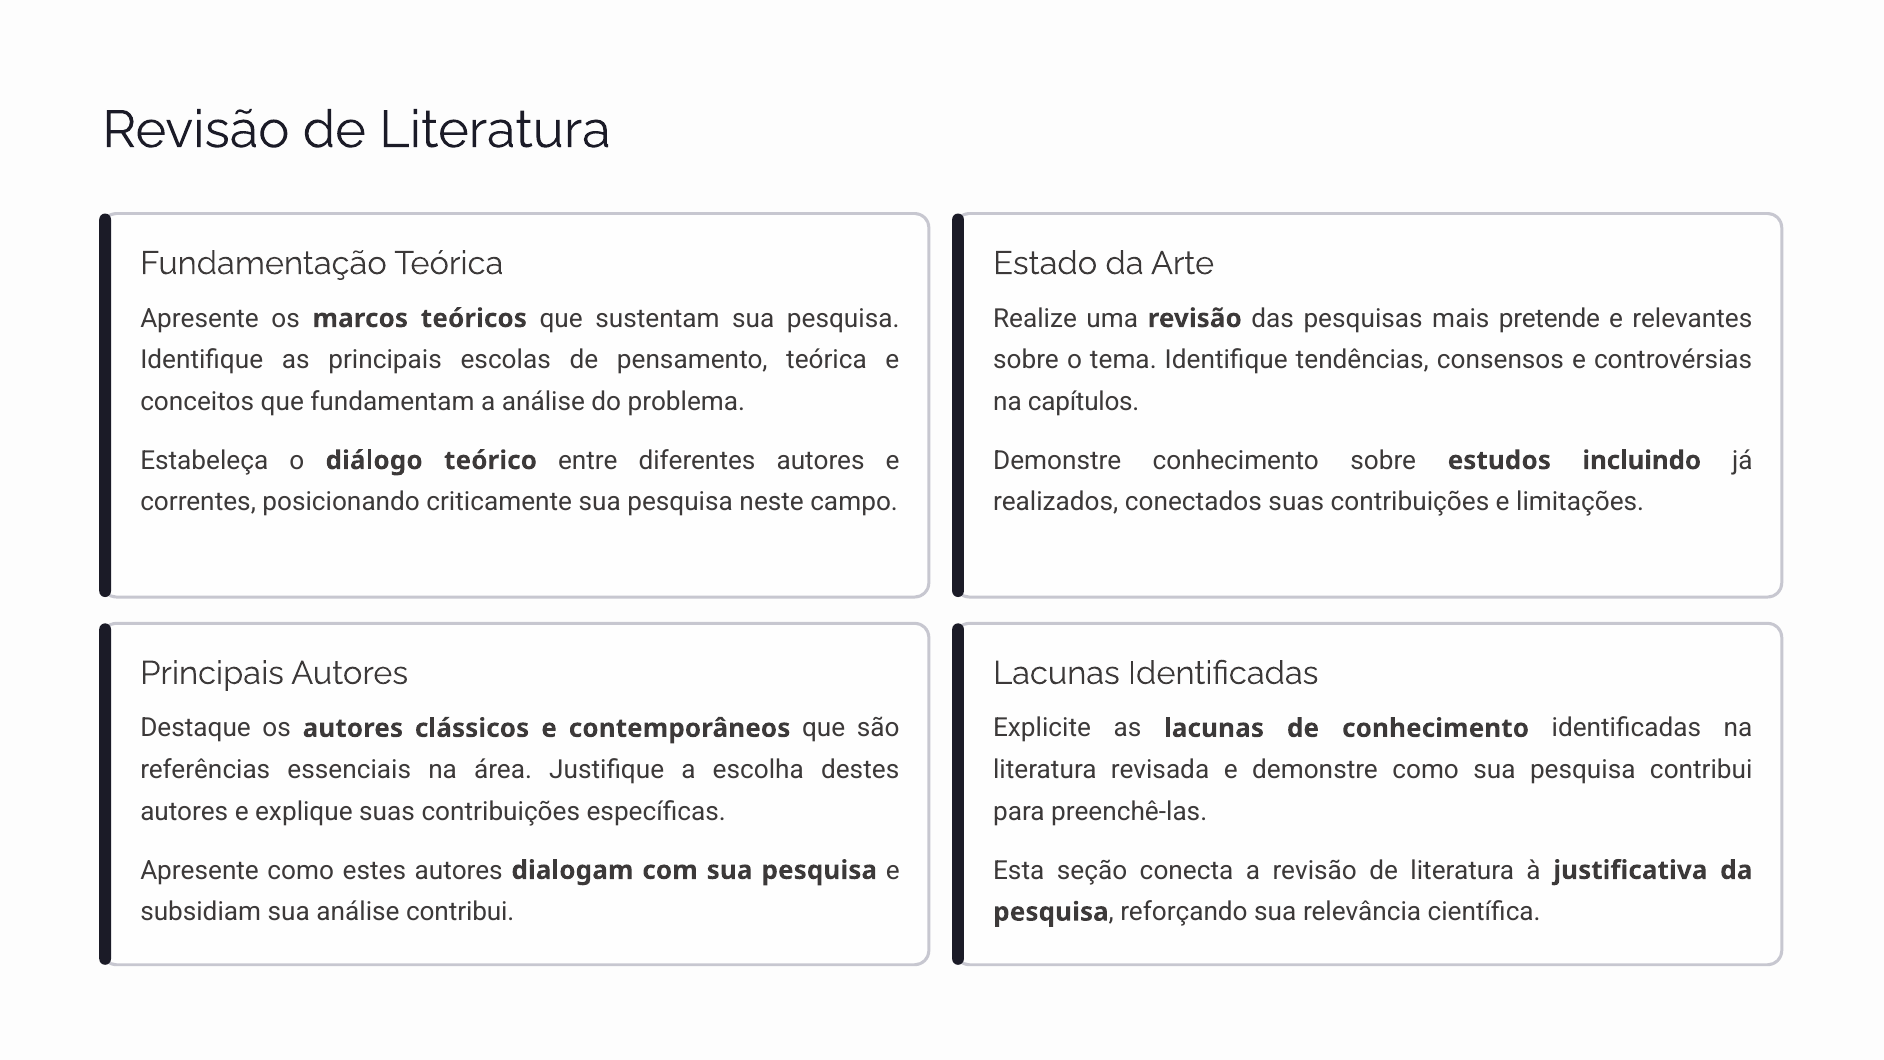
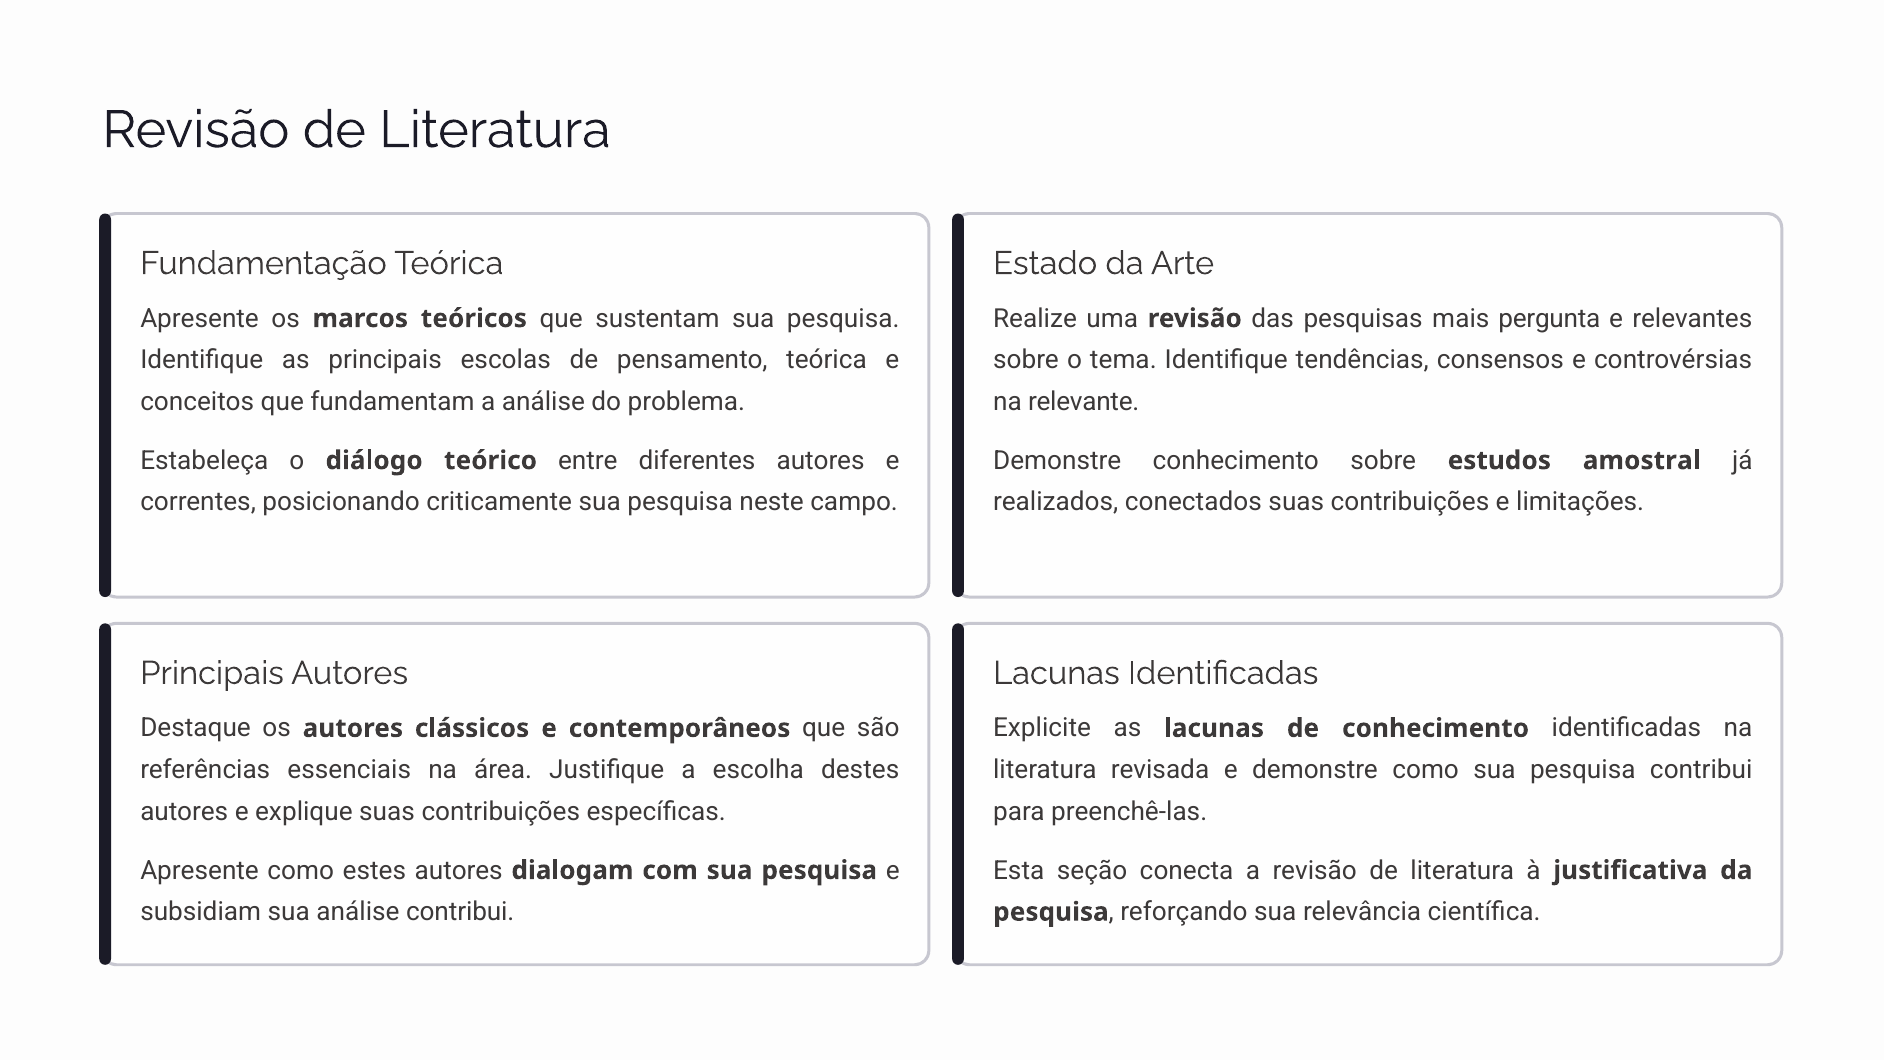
pretende: pretende -> pergunta
capítulos: capítulos -> relevante
incluindo: incluindo -> amostral
